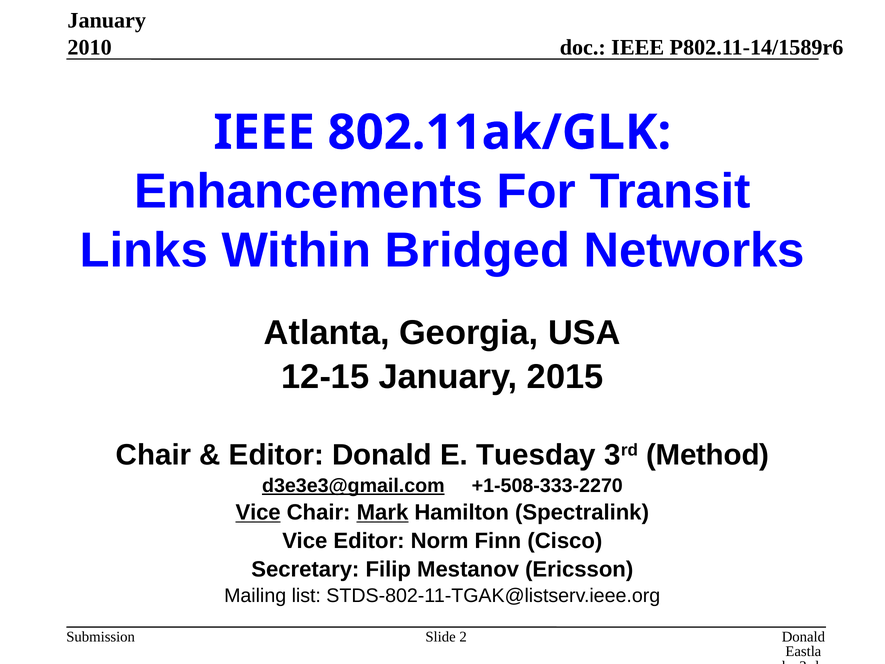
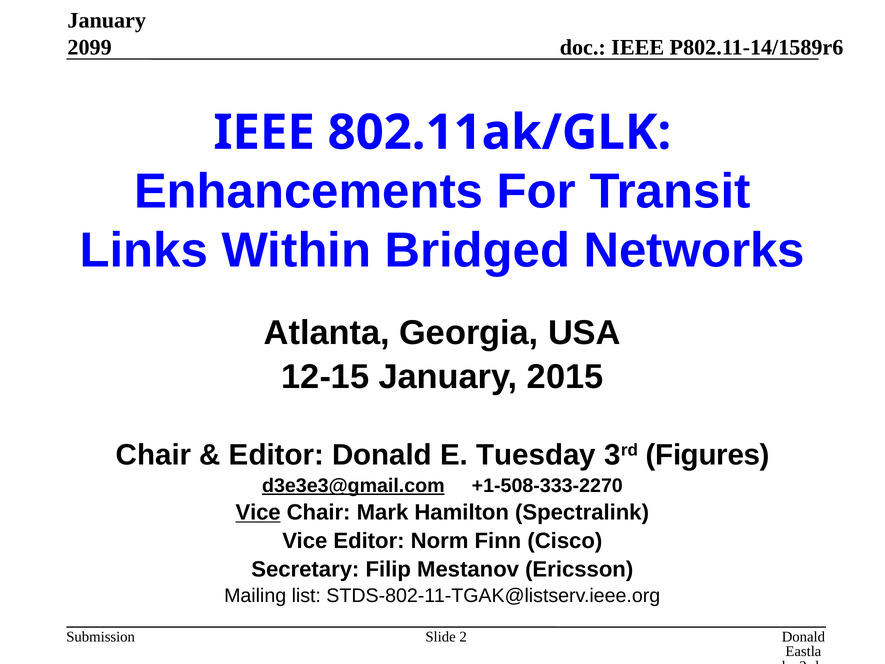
2010: 2010 -> 2099
Method: Method -> Figures
Mark underline: present -> none
